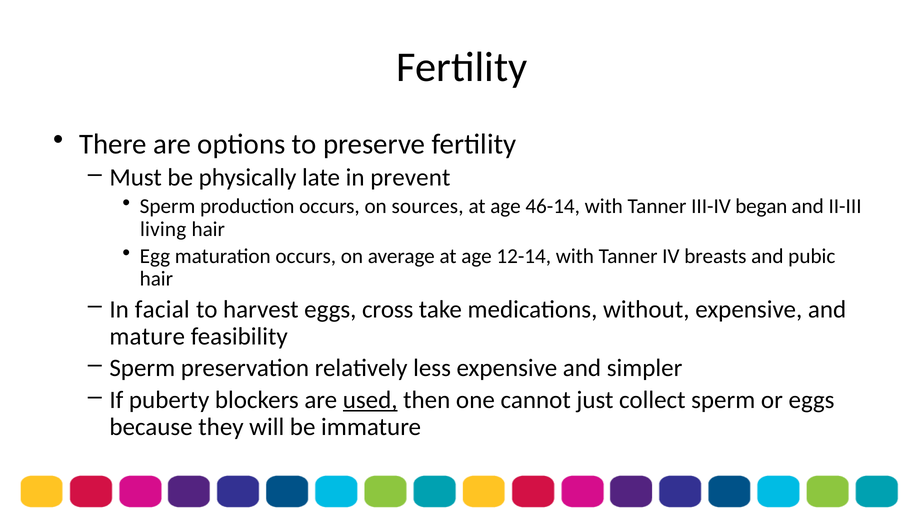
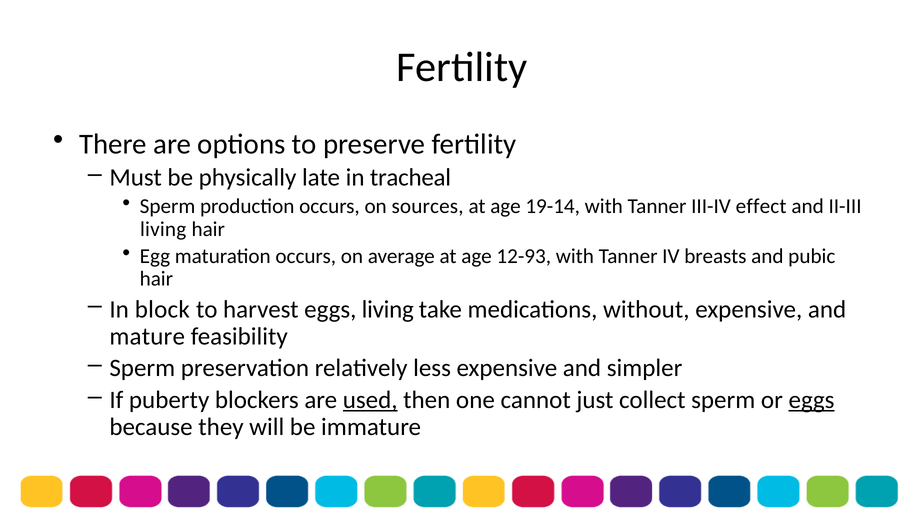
prevent: prevent -> tracheal
46-14: 46-14 -> 19-14
began: began -> effect
12-14: 12-14 -> 12-93
facial: facial -> block
eggs cross: cross -> living
eggs at (812, 400) underline: none -> present
